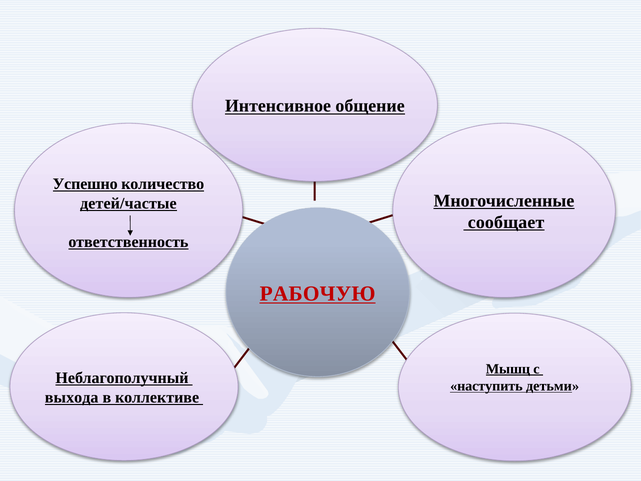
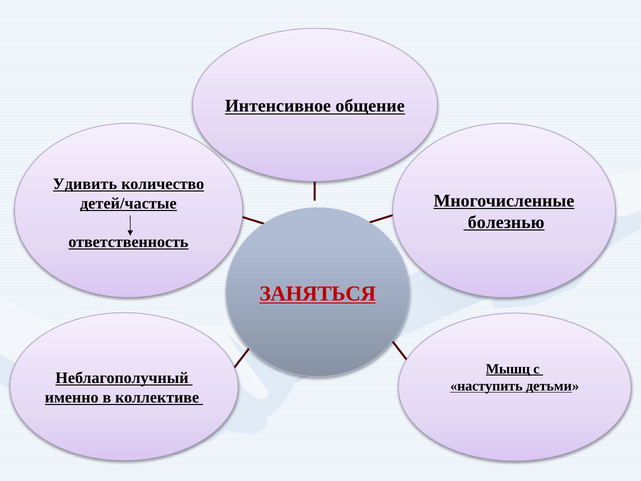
Успешно: Успешно -> Удивить
сообщает: сообщает -> болезнью
РАБОЧУЮ: РАБОЧУЮ -> ЗАНЯТЬСЯ
выхода: выхода -> именно
